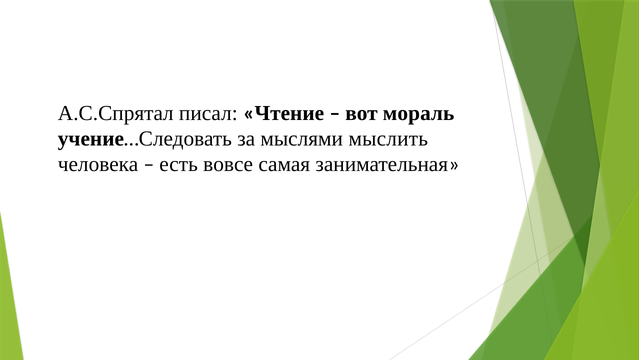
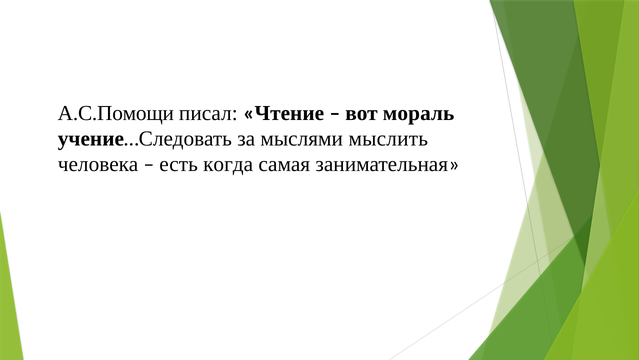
А.С.Спрятал: А.С.Спрятал -> А.С.Помощи
вовсе: вовсе -> когда
